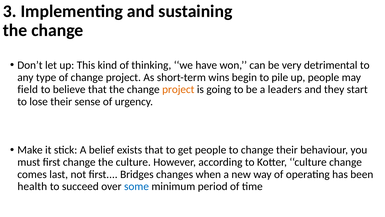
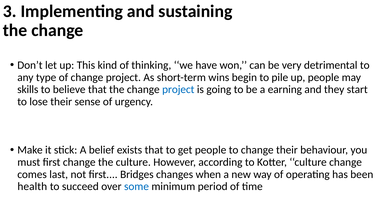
field: field -> skills
project at (178, 89) colour: orange -> blue
leaders: leaders -> earning
